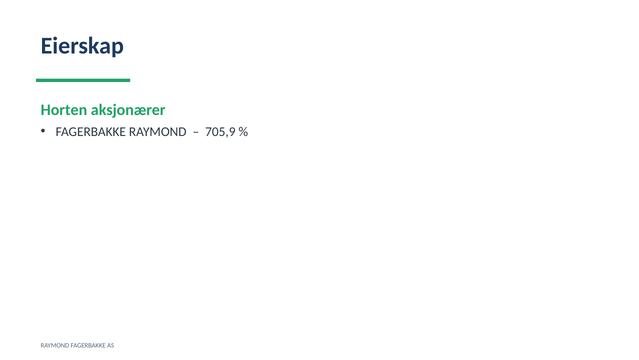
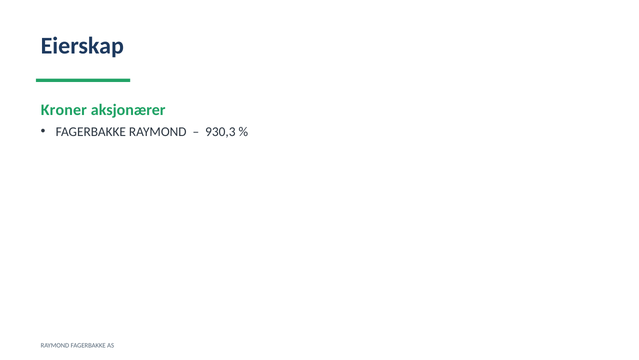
Horten: Horten -> Kroner
705,9: 705,9 -> 930,3
